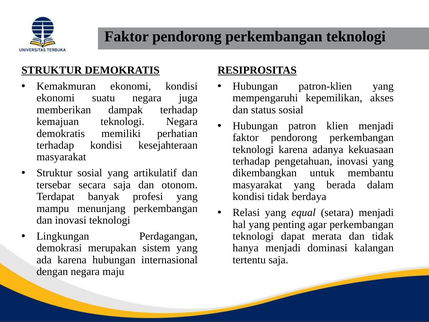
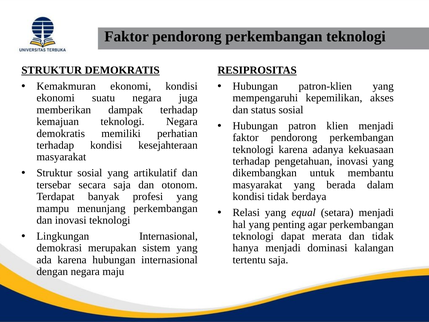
Lingkungan Perdagangan: Perdagangan -> Internasional
